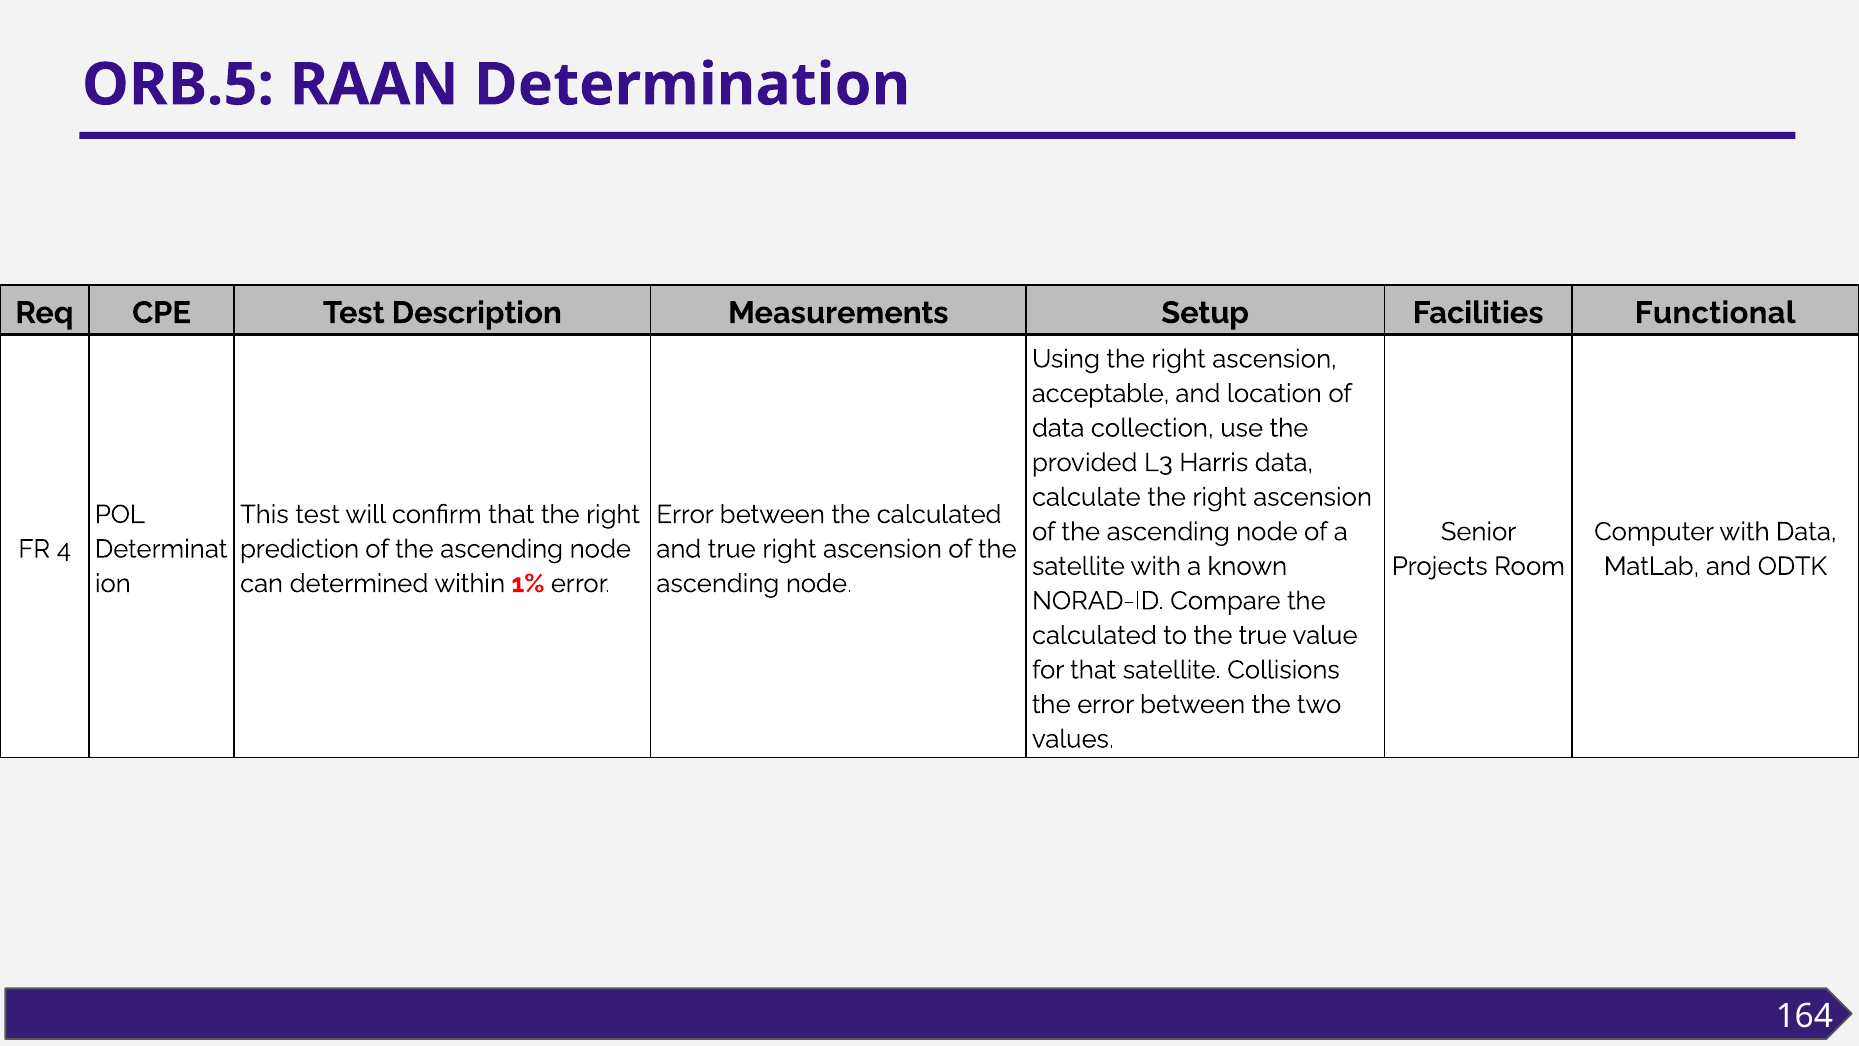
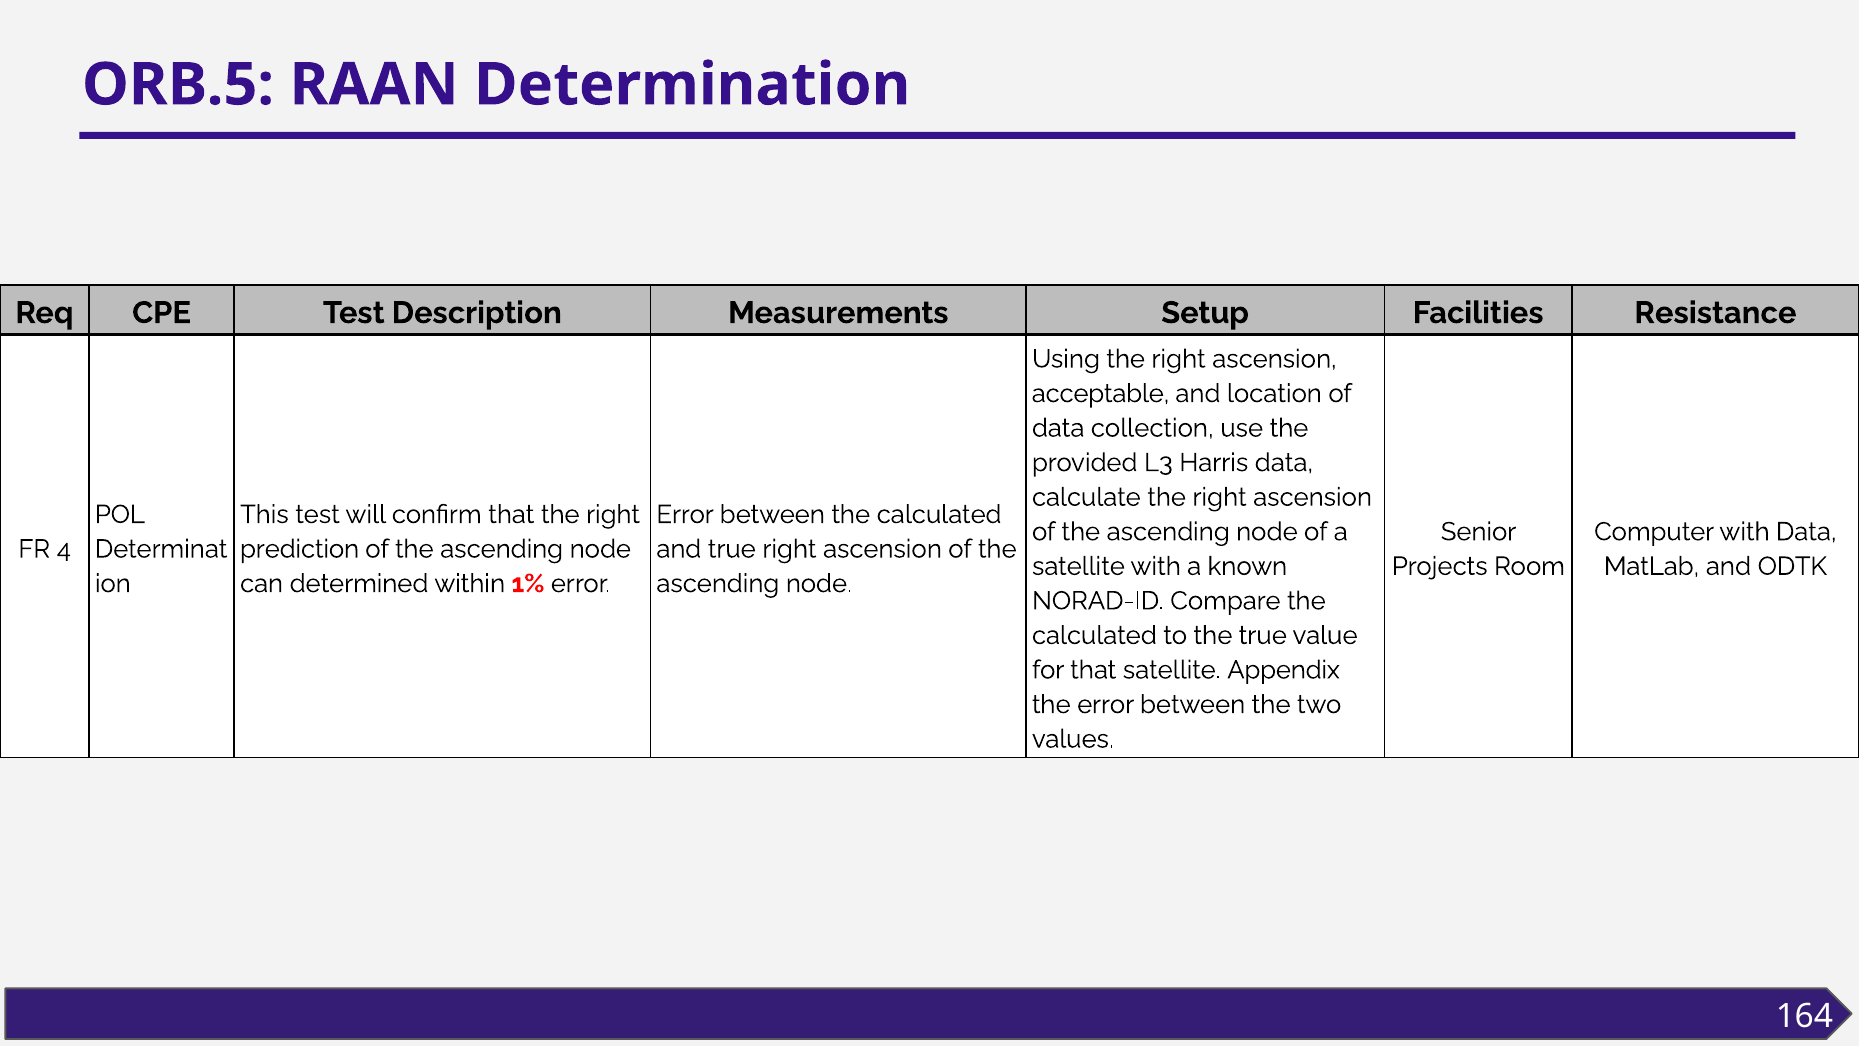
Functional: Functional -> Resistance
Collisions: Collisions -> Appendix
